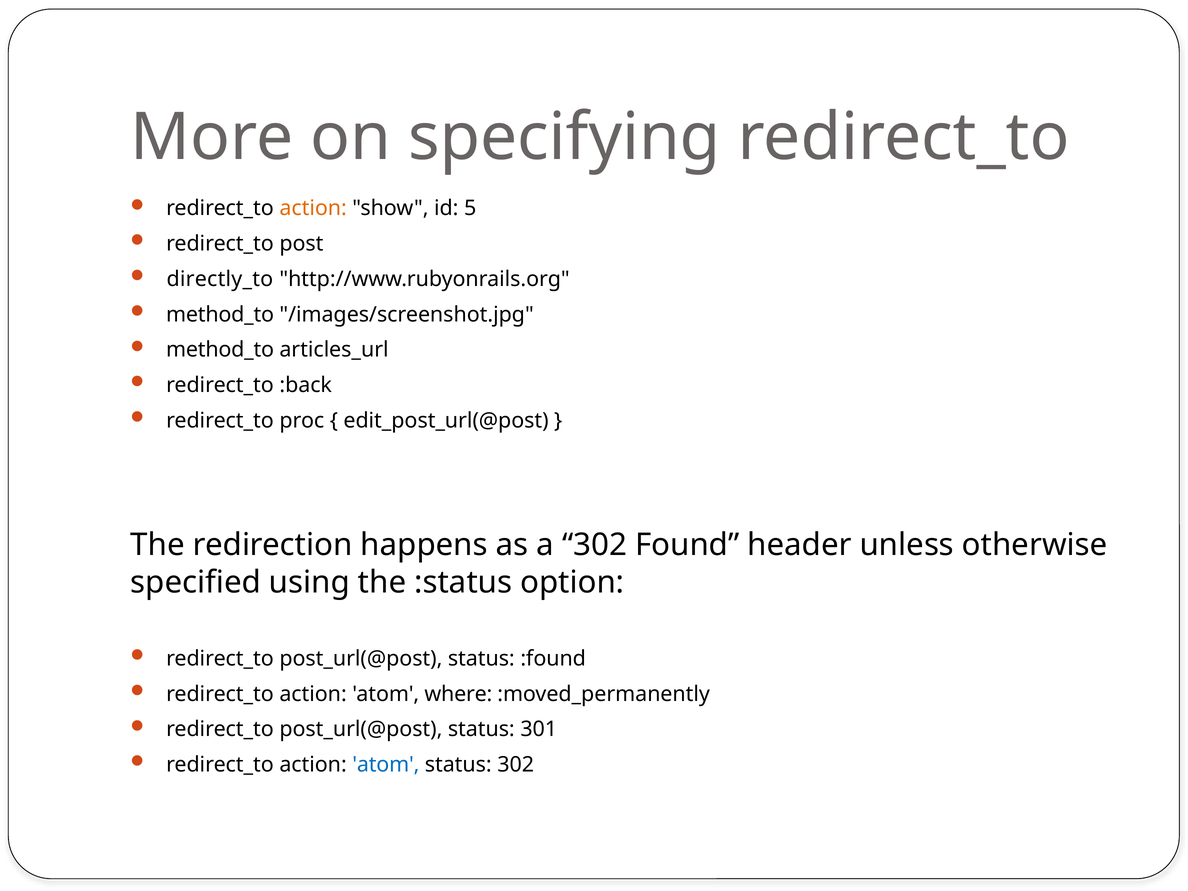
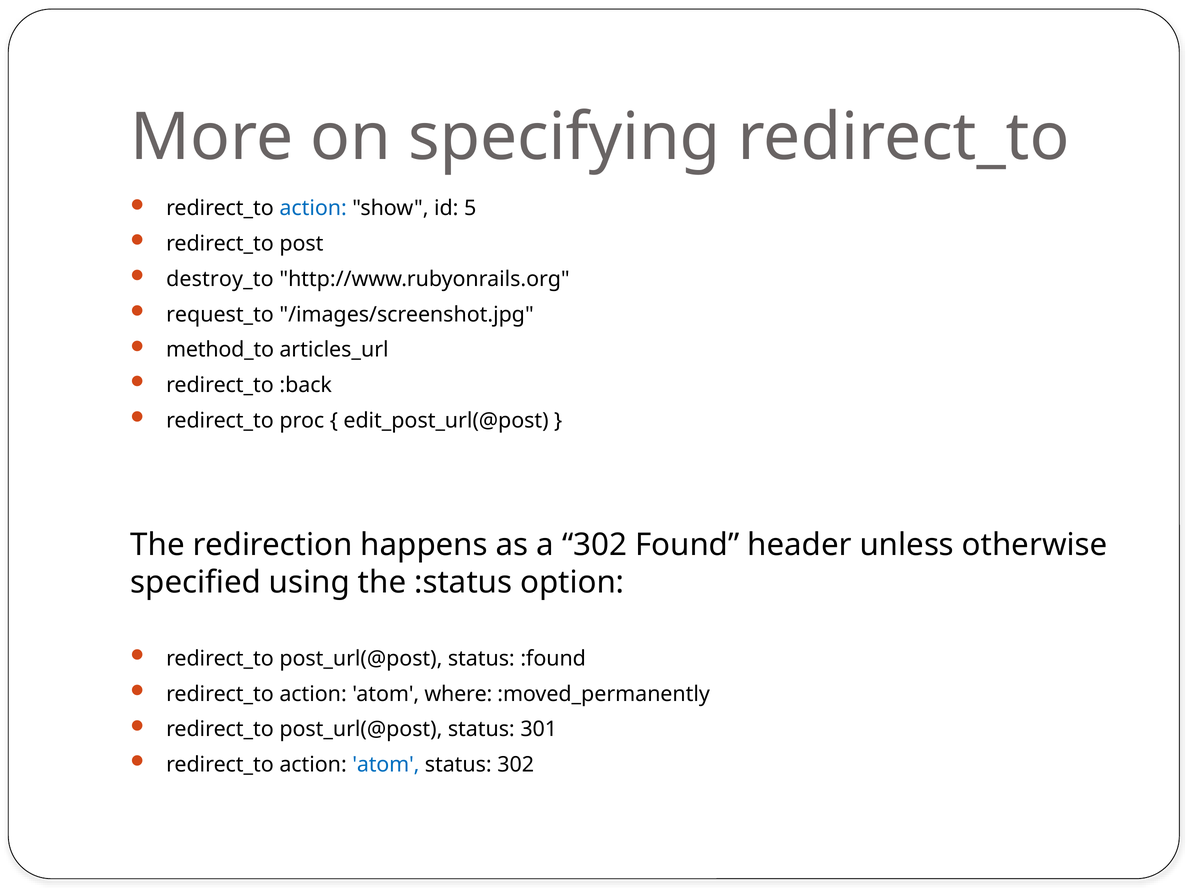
action at (313, 208) colour: orange -> blue
directly_to: directly_to -> destroy_to
method_to at (220, 314): method_to -> request_to
